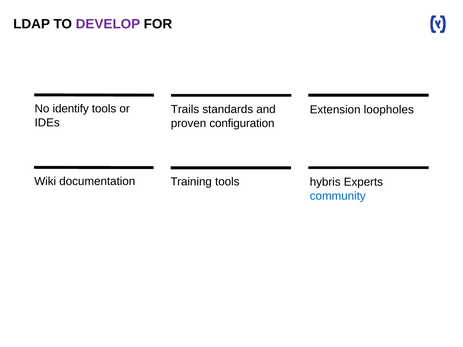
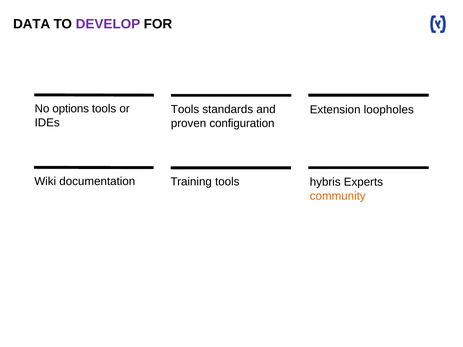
LDAP: LDAP -> DATA
identify: identify -> options
Trails at (185, 109): Trails -> Tools
community colour: blue -> orange
